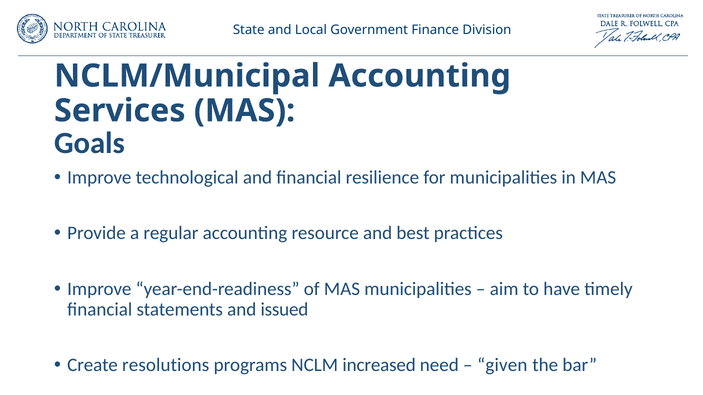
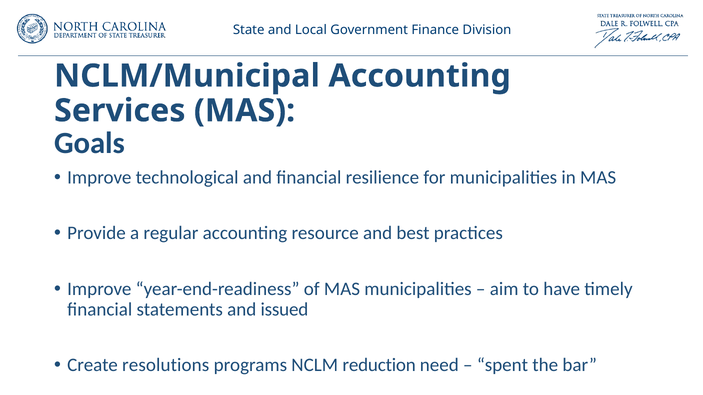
increased: increased -> reduction
given: given -> spent
